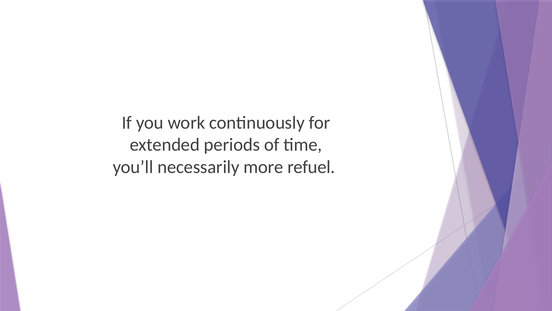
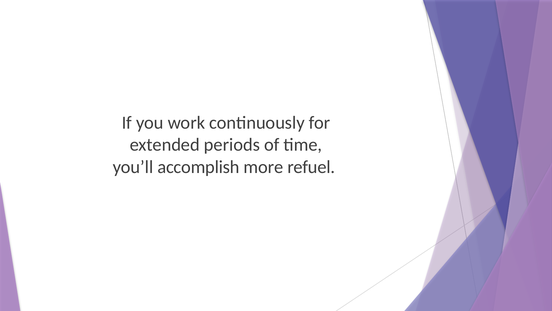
necessarily: necessarily -> accomplish
